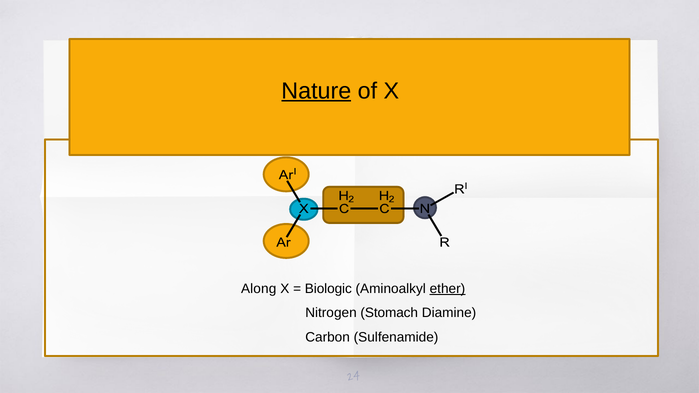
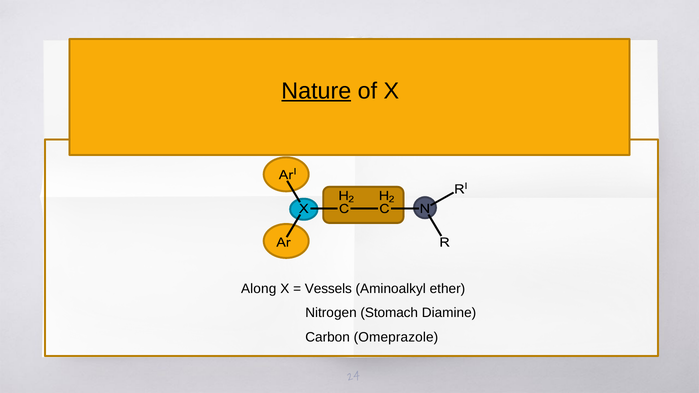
Biologic: Biologic -> Vessels
ether underline: present -> none
Sulfenamide: Sulfenamide -> Omeprazole
